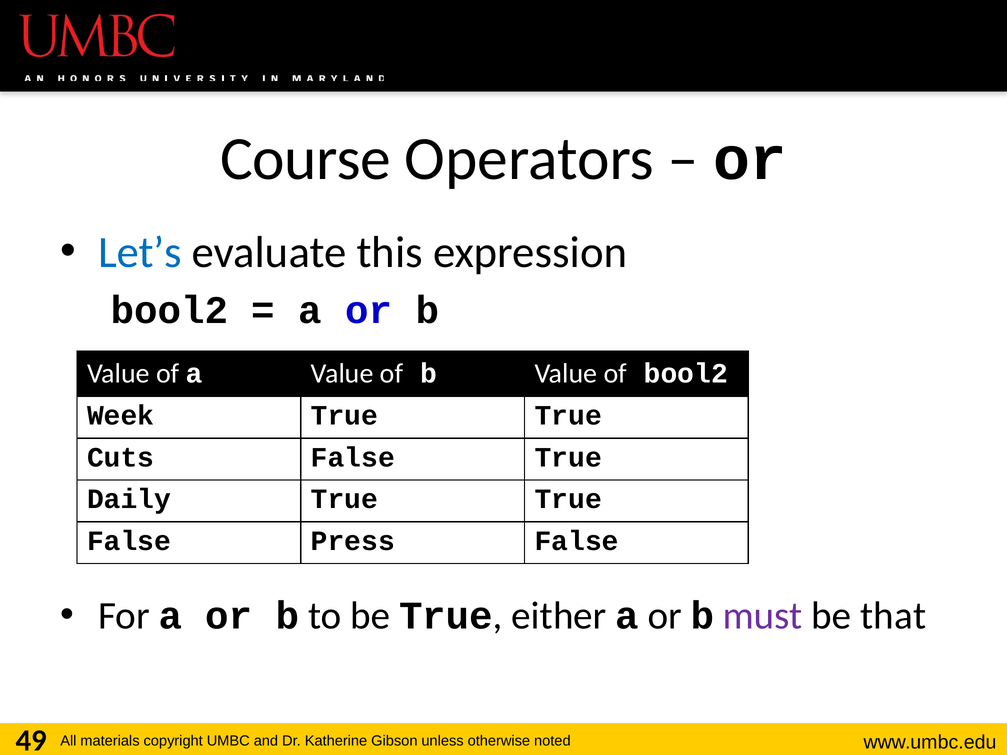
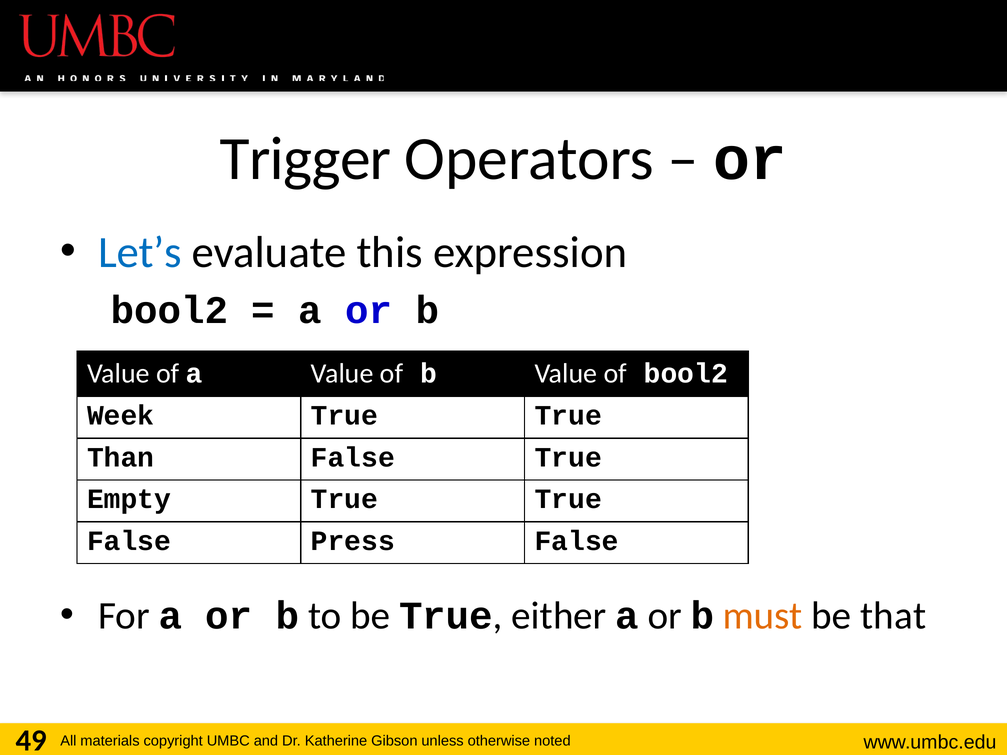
Course: Course -> Trigger
Cuts: Cuts -> Than
Daily: Daily -> Empty
must colour: purple -> orange
